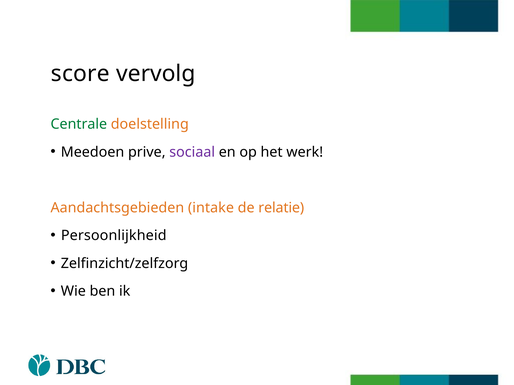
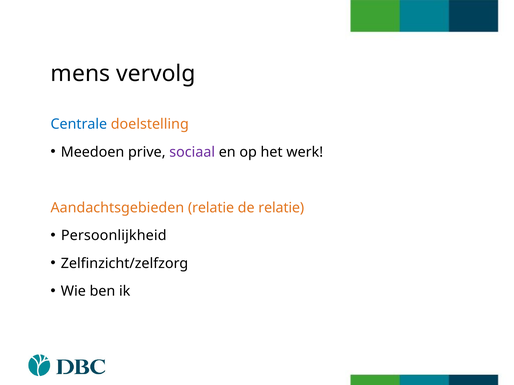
score: score -> mens
Centrale colour: green -> blue
Aandachtsgebieden intake: intake -> relatie
